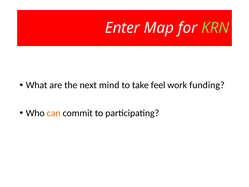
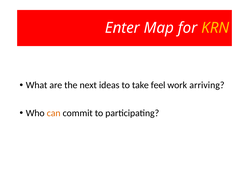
KRN colour: light green -> yellow
mind: mind -> ideas
funding: funding -> arriving
